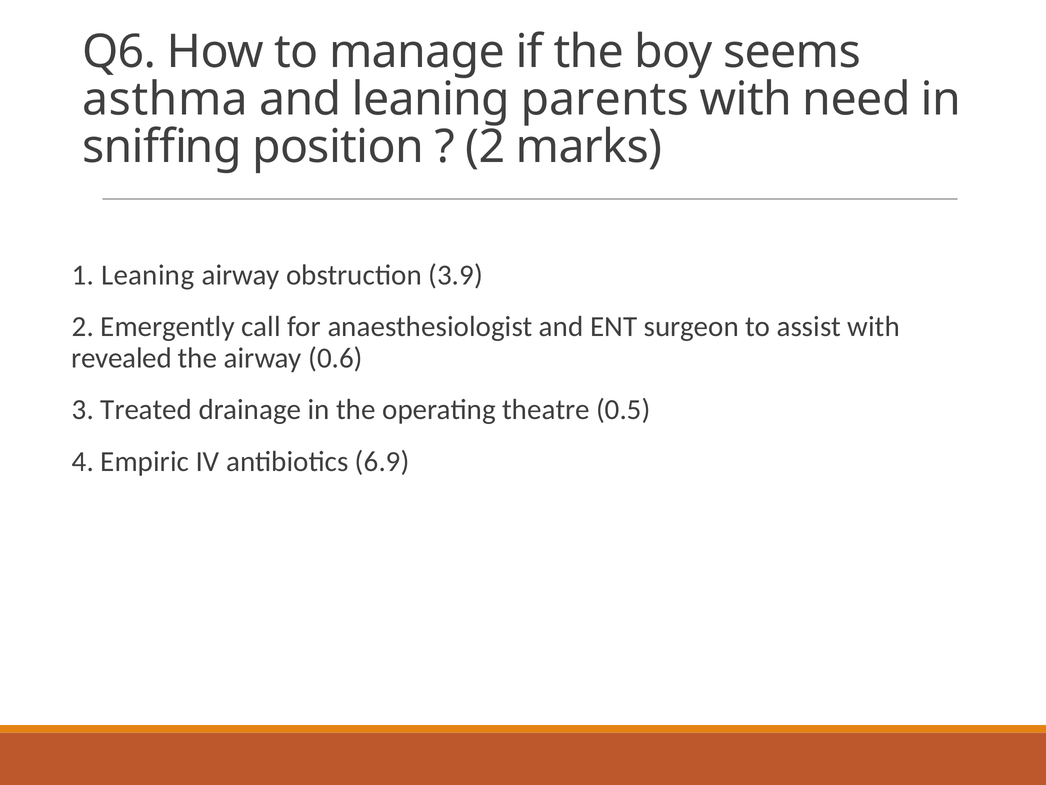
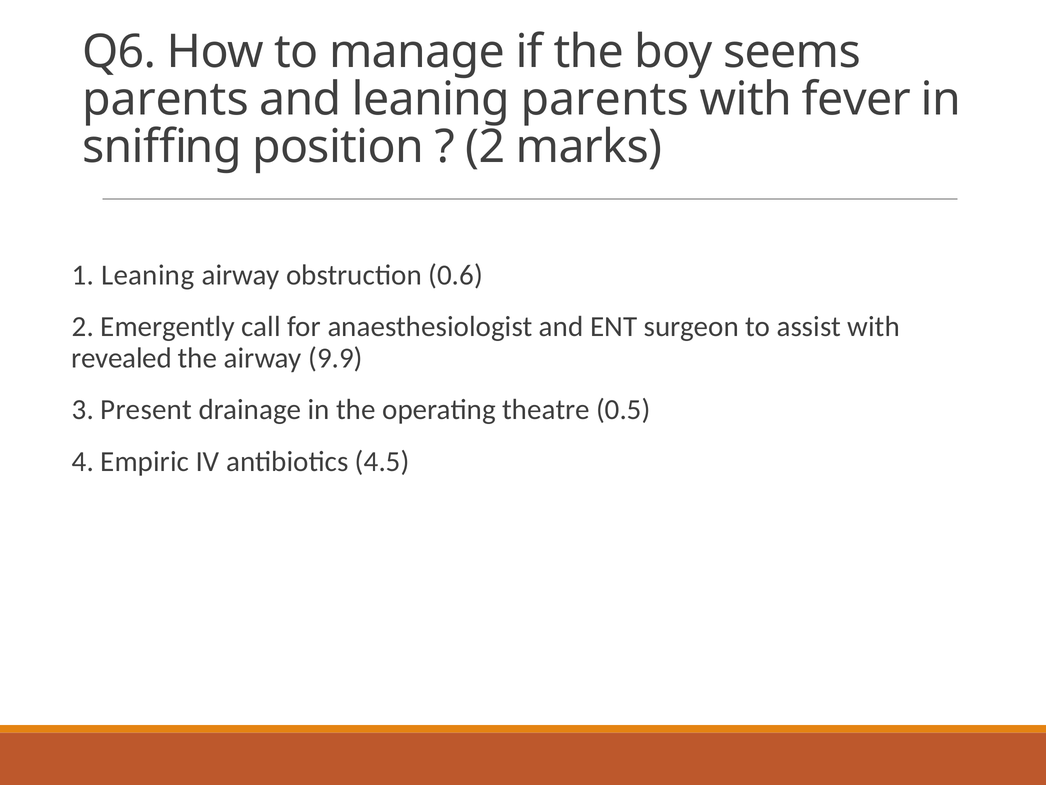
asthma at (165, 99): asthma -> parents
need: need -> fever
3.9: 3.9 -> 0.6
0.6: 0.6 -> 9.9
Treated: Treated -> Present
6.9: 6.9 -> 4.5
